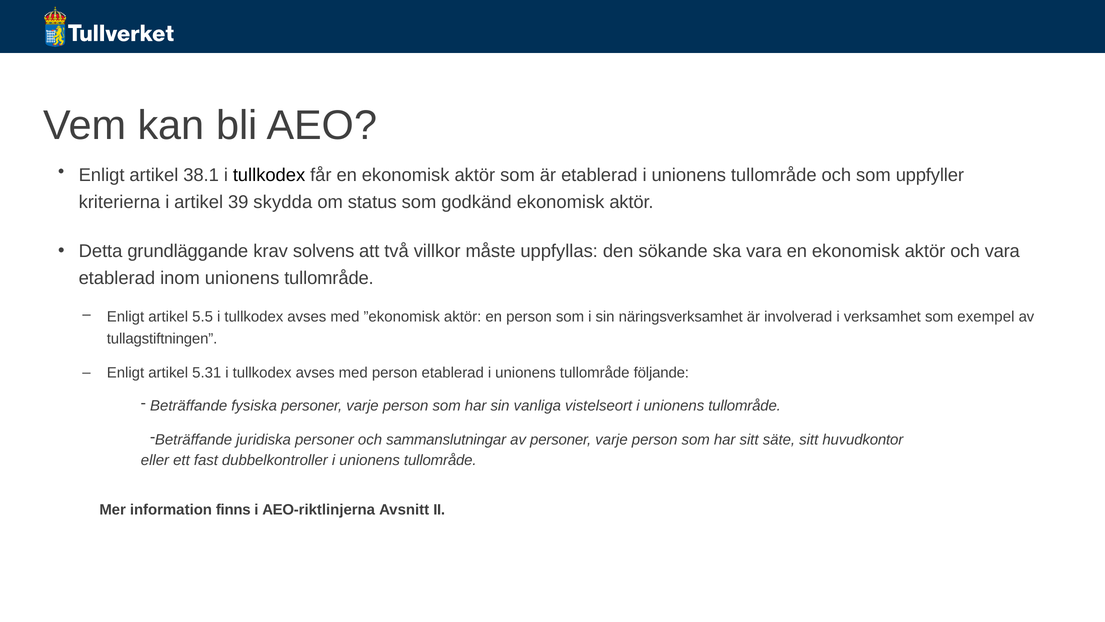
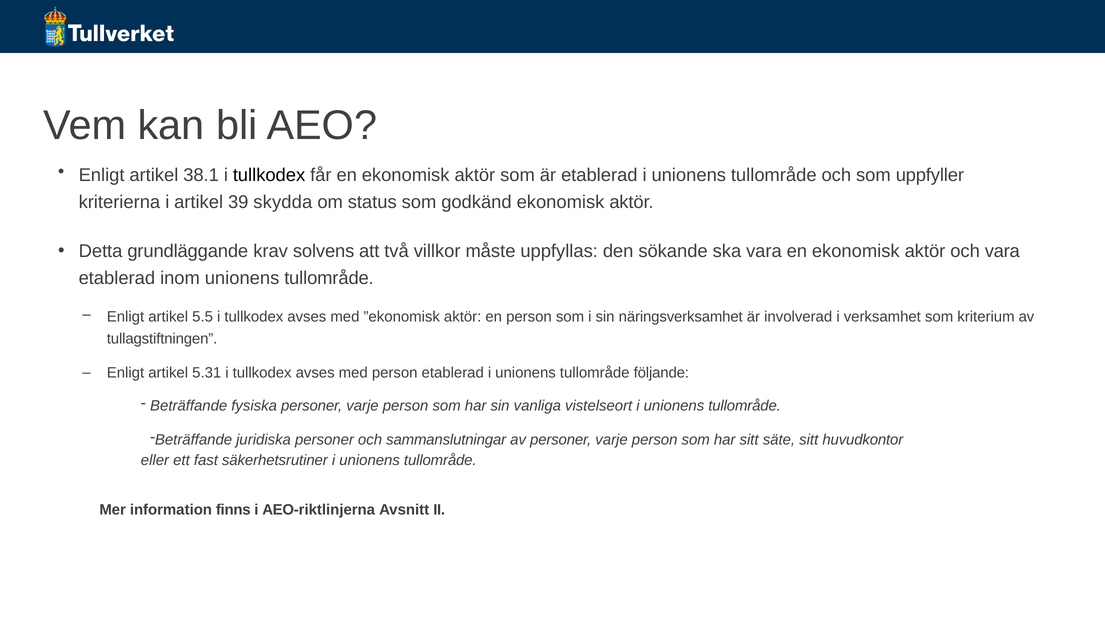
exempel: exempel -> kriterium
dubbelkontroller: dubbelkontroller -> säkerhetsrutiner
